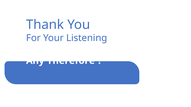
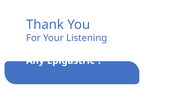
Therefore: Therefore -> Epigastric
